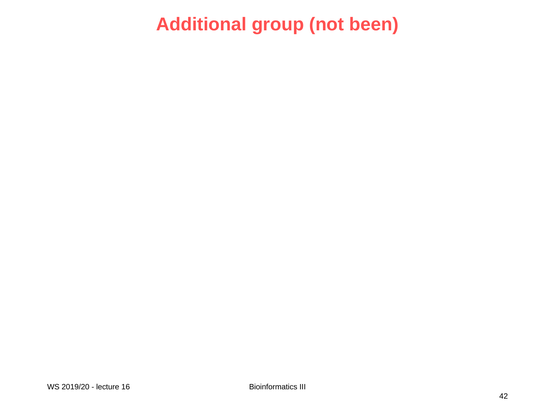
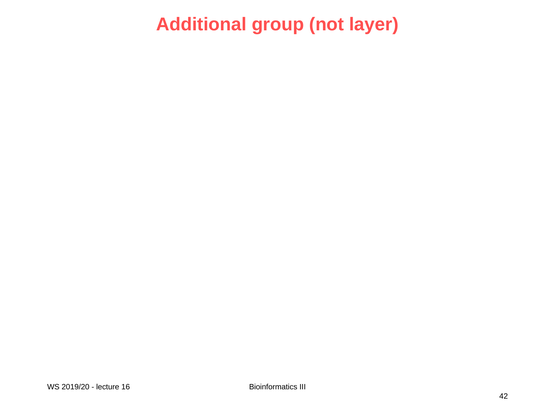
been: been -> layer
